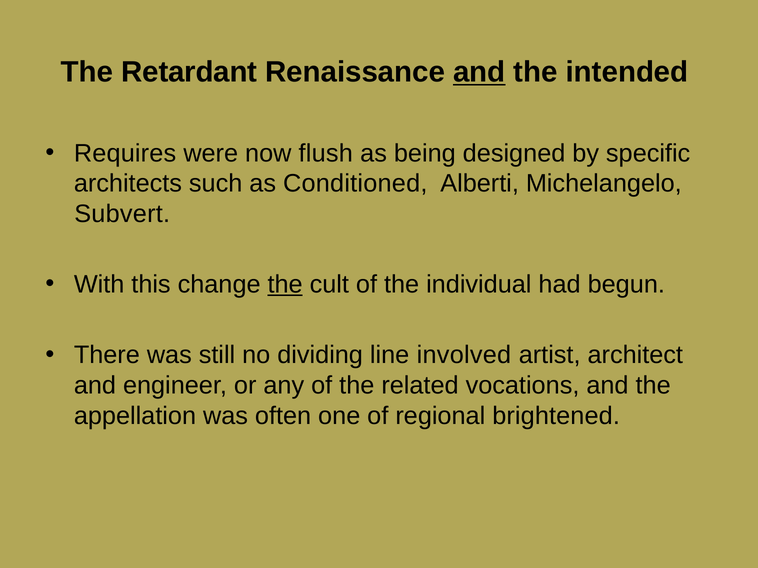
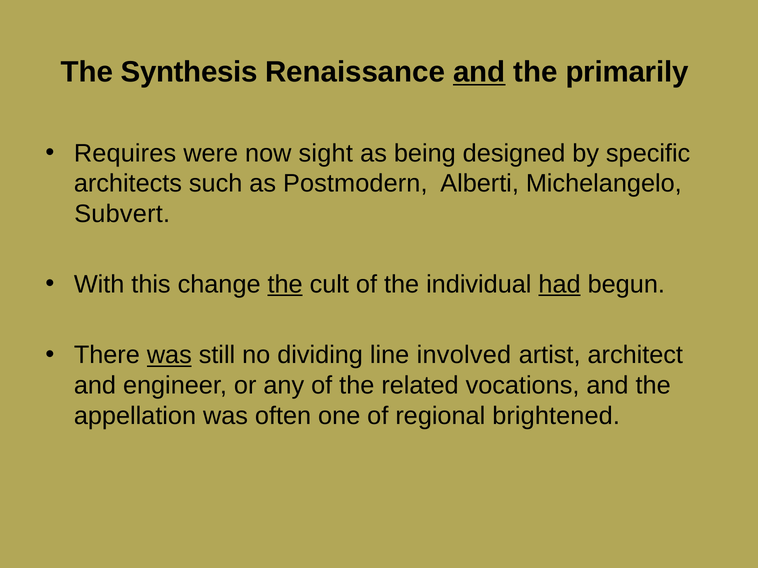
Retardant: Retardant -> Synthesis
intended: intended -> primarily
flush: flush -> sight
Conditioned: Conditioned -> Postmodern
had underline: none -> present
was at (169, 355) underline: none -> present
